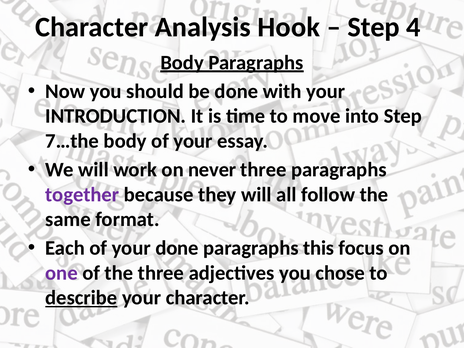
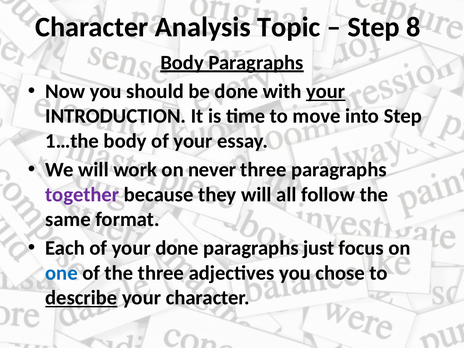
Hook: Hook -> Topic
4: 4 -> 8
your at (326, 91) underline: none -> present
7…the: 7…the -> 1…the
this: this -> just
one colour: purple -> blue
